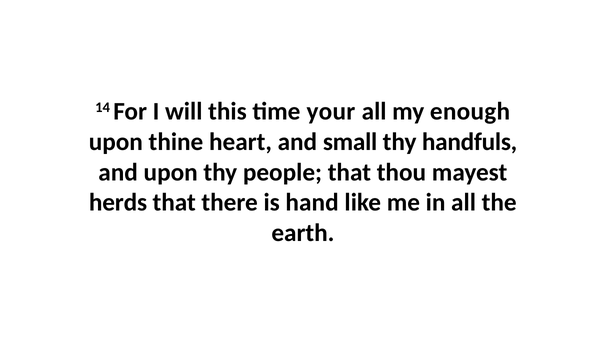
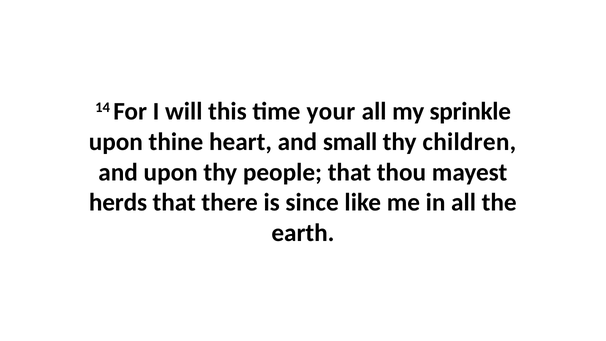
enough: enough -> sprinkle
handfuls: handfuls -> children
hand: hand -> since
